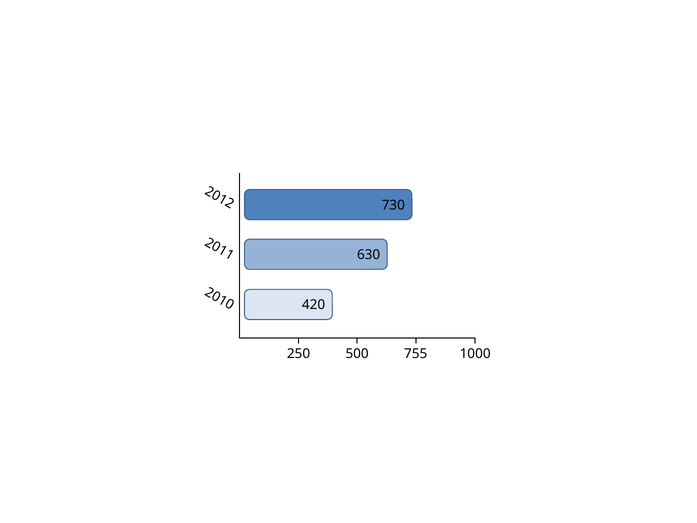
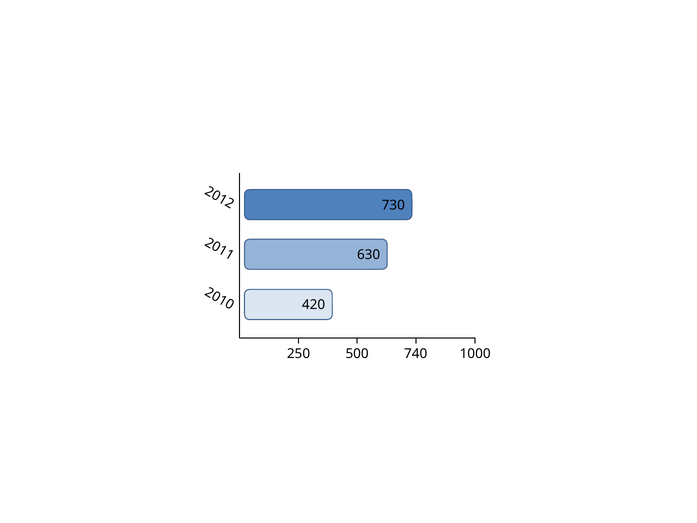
755: 755 -> 740
